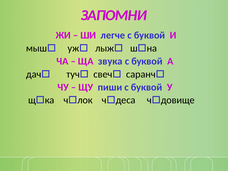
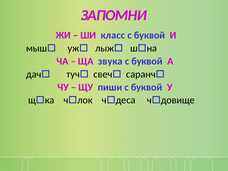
легче: легче -> класс
